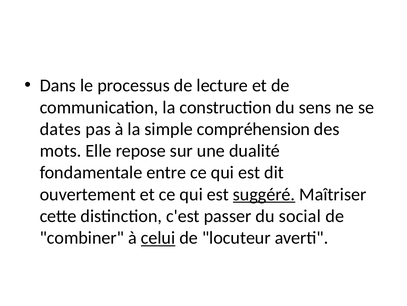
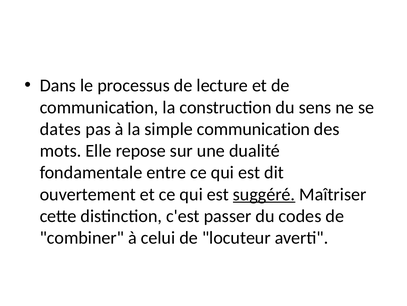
simple compréhension: compréhension -> communication
social: social -> codes
celui underline: present -> none
